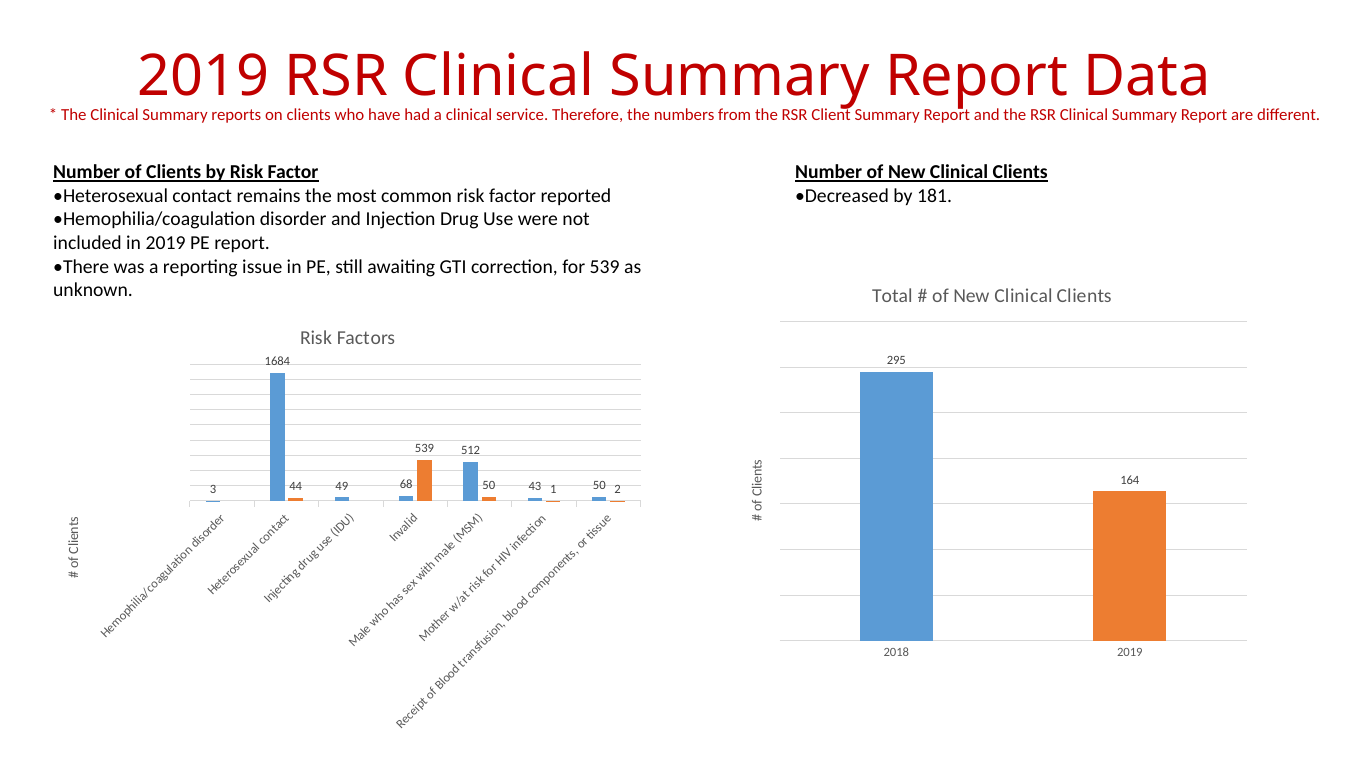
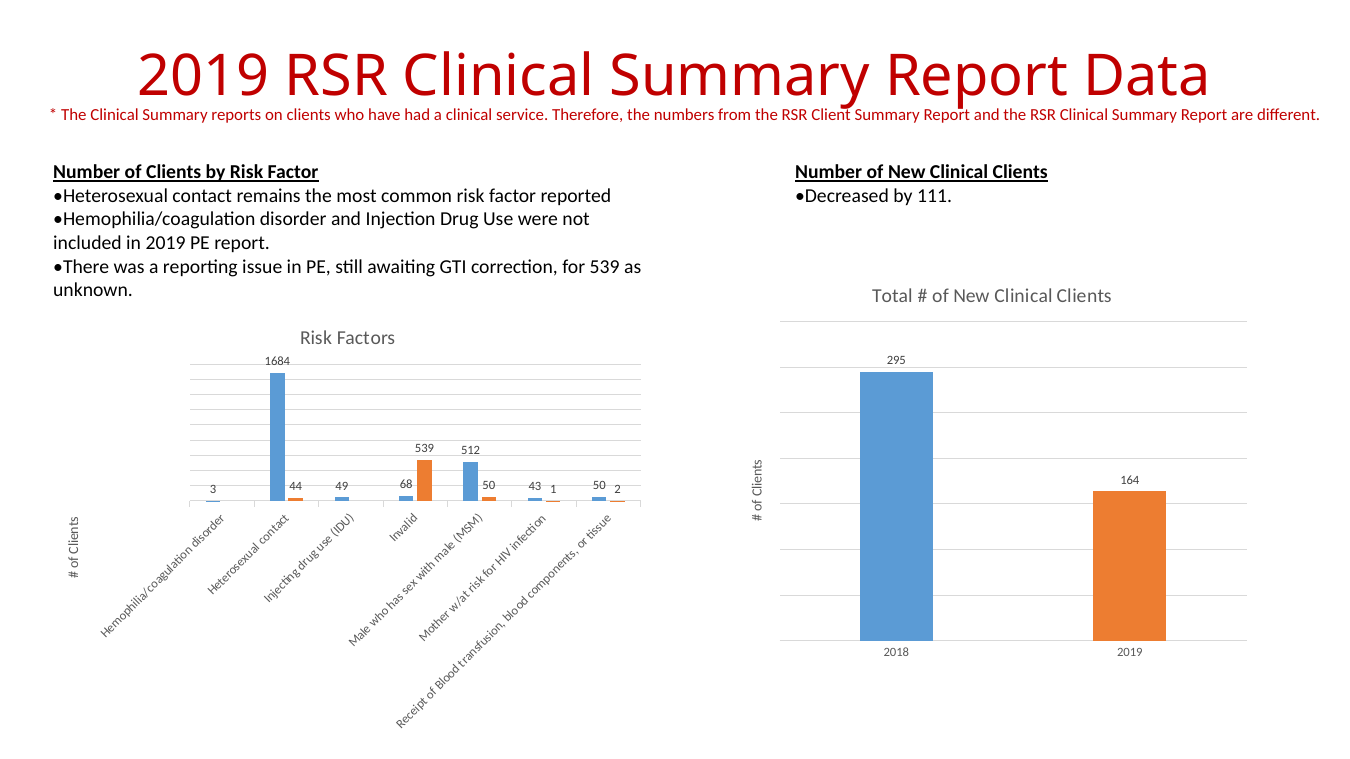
181: 181 -> 111
